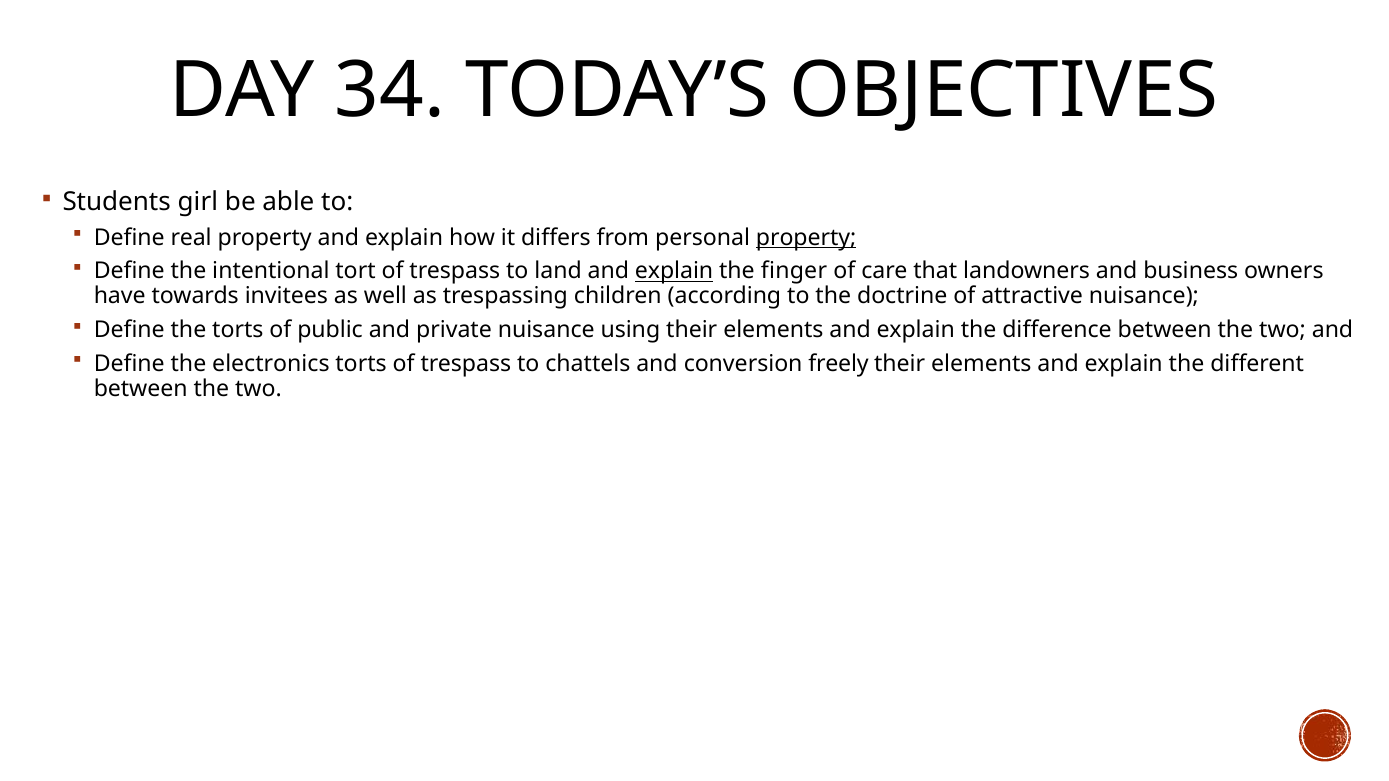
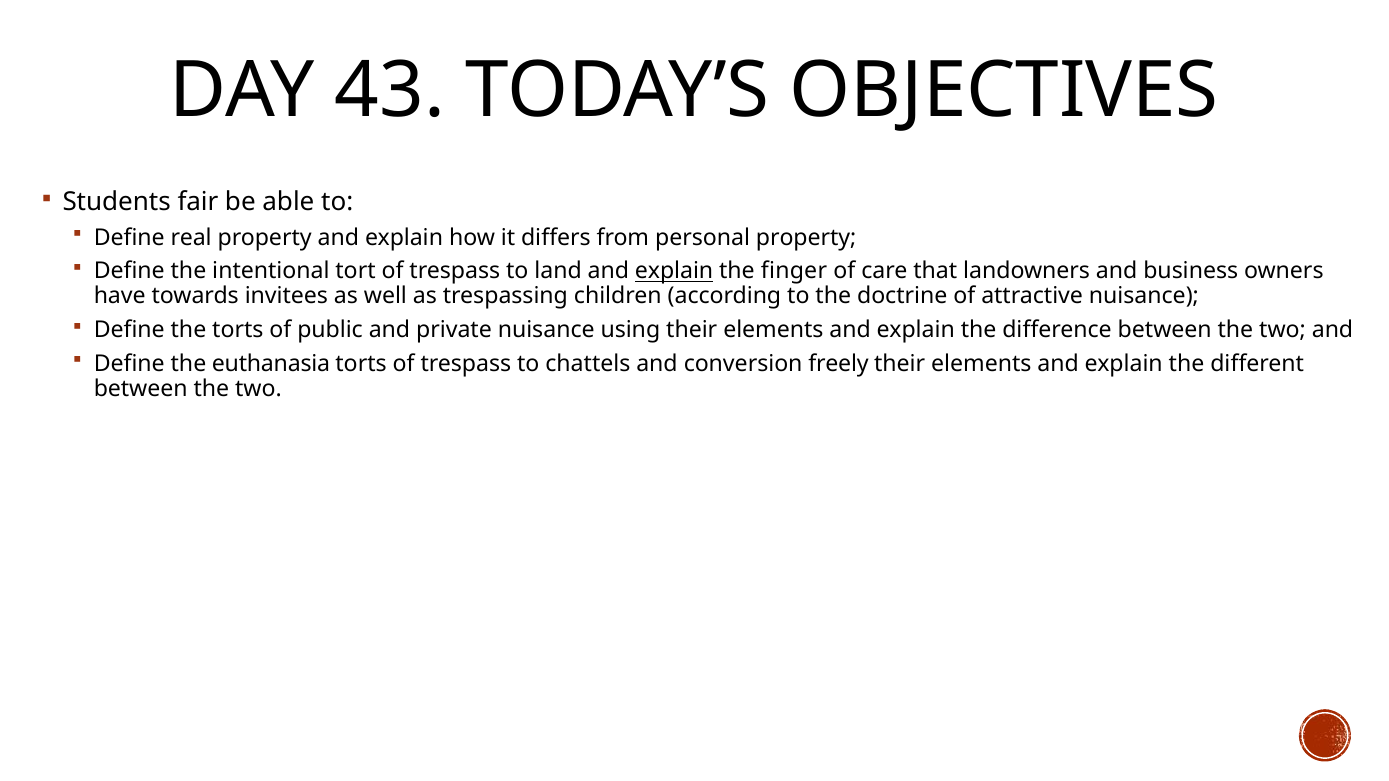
34: 34 -> 43
girl: girl -> fair
property at (806, 238) underline: present -> none
electronics: electronics -> euthanasia
